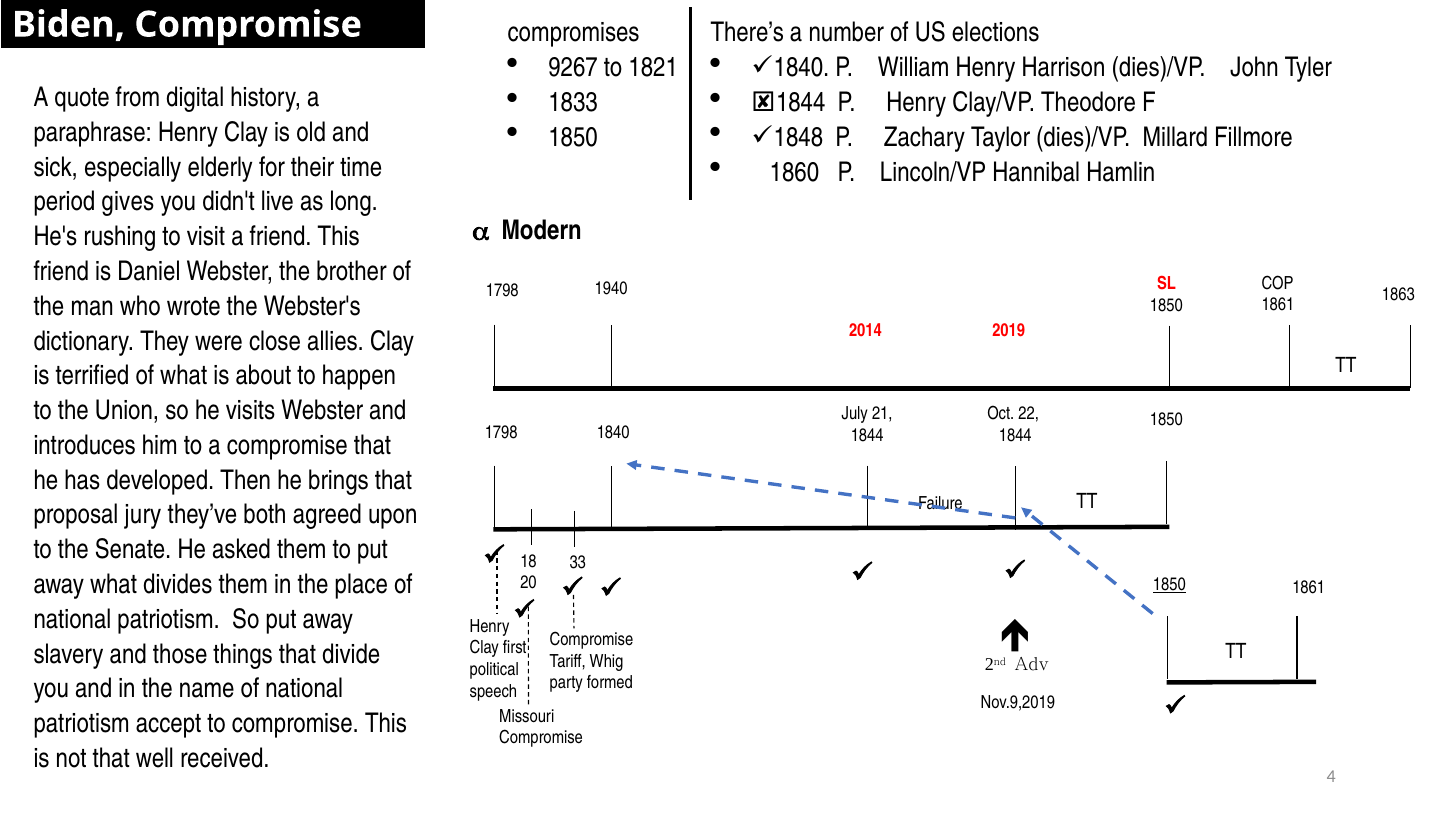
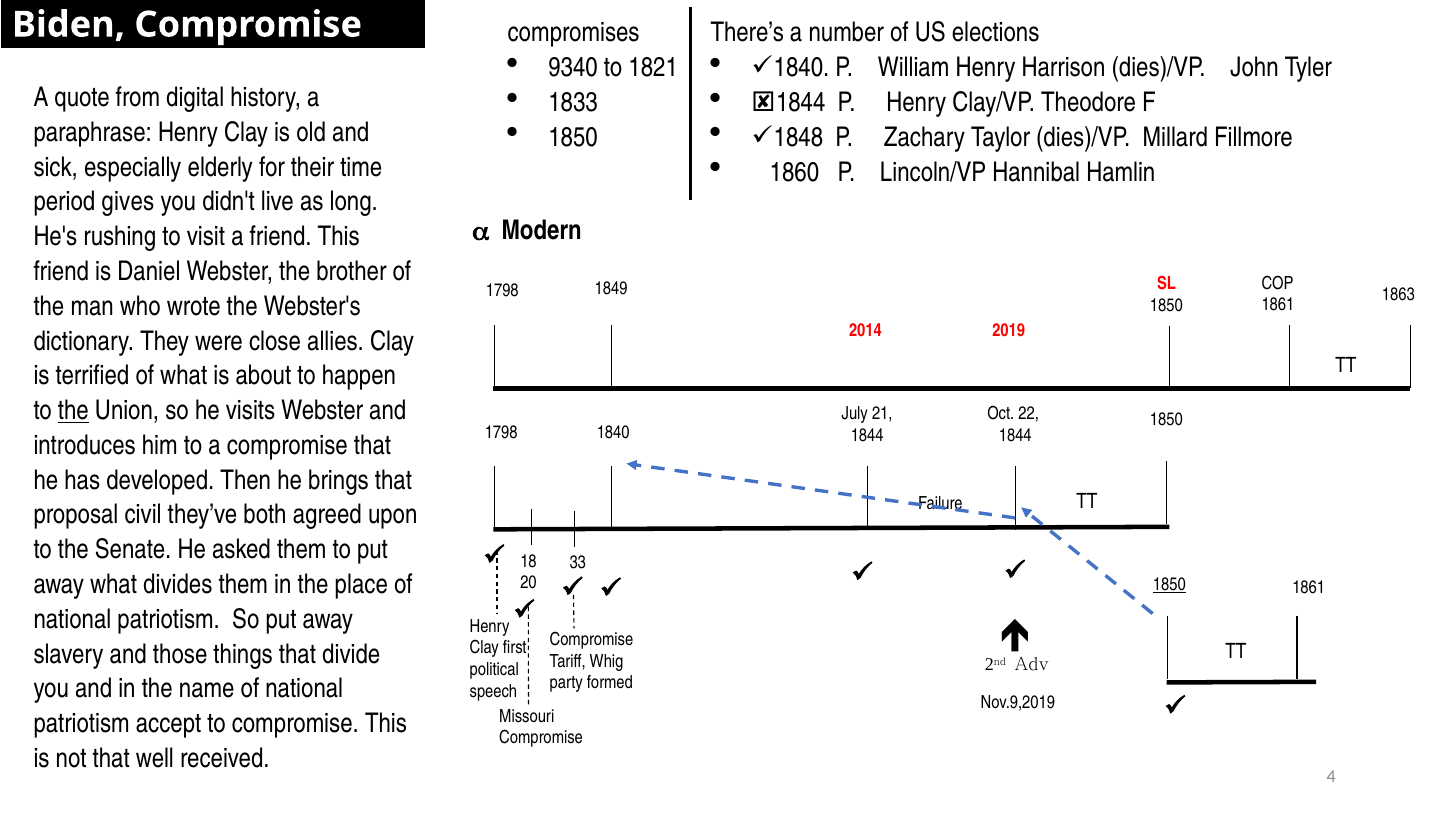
9267: 9267 -> 9340
1940: 1940 -> 1849
the at (73, 411) underline: none -> present
jury: jury -> civil
